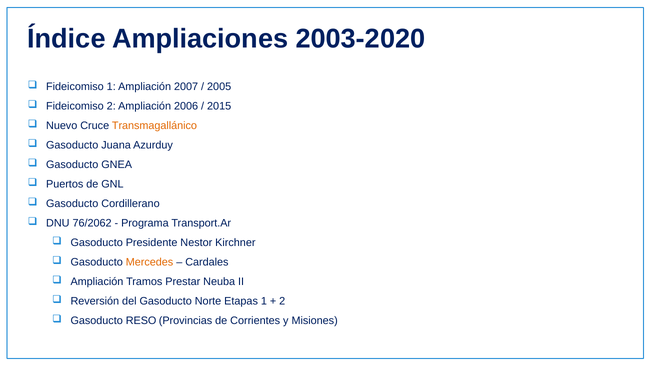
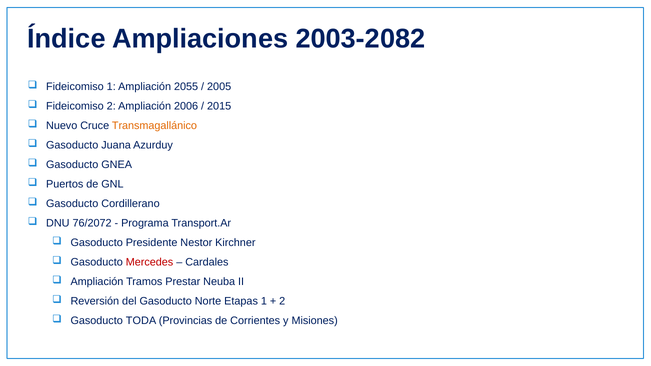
2003-2020: 2003-2020 -> 2003-2082
2007: 2007 -> 2055
76/2062: 76/2062 -> 76/2072
Mercedes colour: orange -> red
RESO: RESO -> TODA
